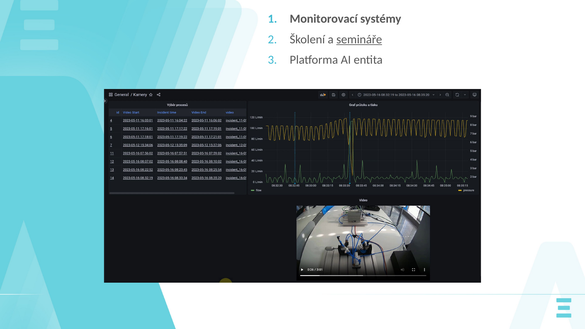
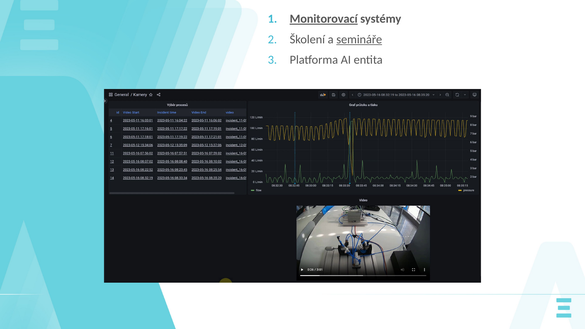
Monitorovací underline: none -> present
